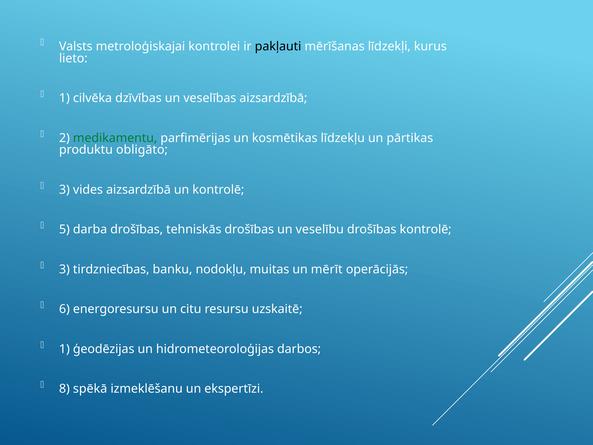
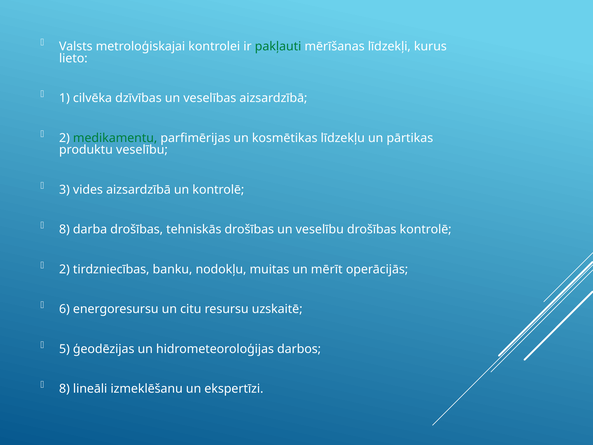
pakļauti colour: black -> green
produktu obligāto: obligāto -> veselību
5 at (64, 229): 5 -> 8
3 at (64, 269): 3 -> 2
1 at (64, 349): 1 -> 5
spēkā: spēkā -> lineāli
